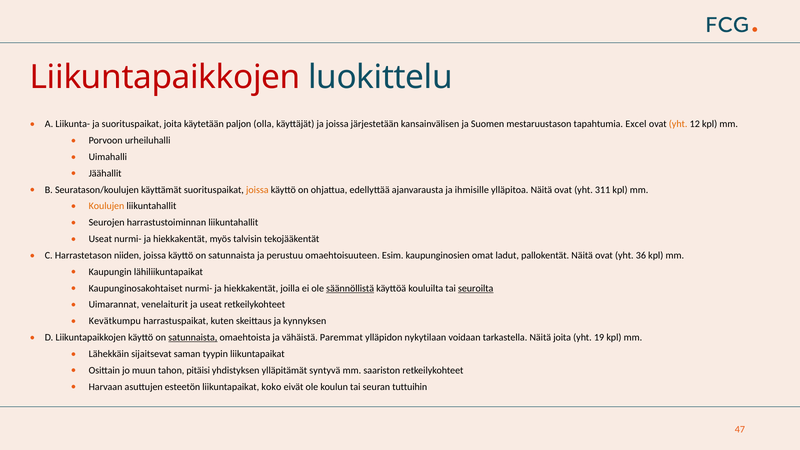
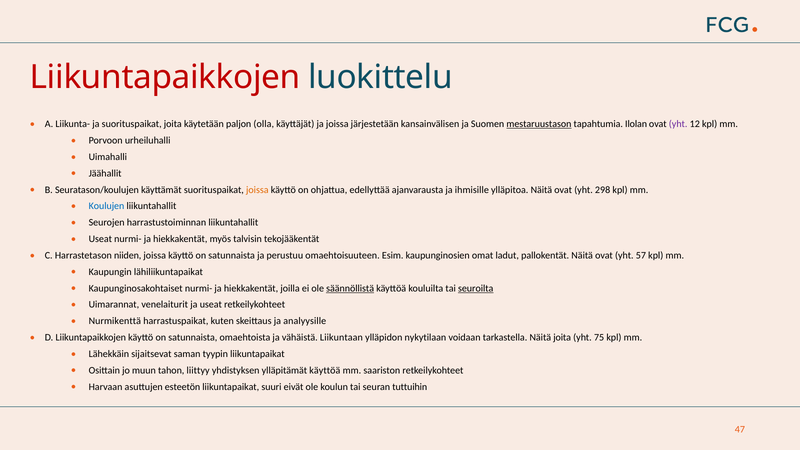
mestaruustason underline: none -> present
Excel: Excel -> Ilolan
yht at (678, 124) colour: orange -> purple
311: 311 -> 298
Koulujen colour: orange -> blue
36: 36 -> 57
Kevätkumpu: Kevätkumpu -> Nurmikenttä
kynnyksen: kynnyksen -> analyysille
satunnaista at (193, 338) underline: present -> none
Paremmat: Paremmat -> Liikuntaan
19: 19 -> 75
pitäisi: pitäisi -> liittyy
ylläpitämät syntyvä: syntyvä -> käyttöä
koko: koko -> suuri
